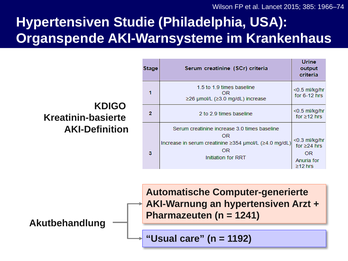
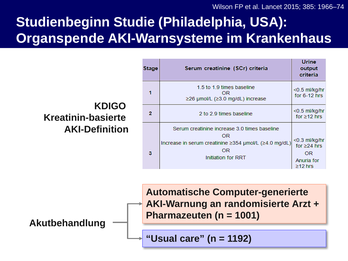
Hypertensiven at (63, 22): Hypertensiven -> Studienbeginn
an hypertensiven: hypertensiven -> randomisierte
1241: 1241 -> 1001
